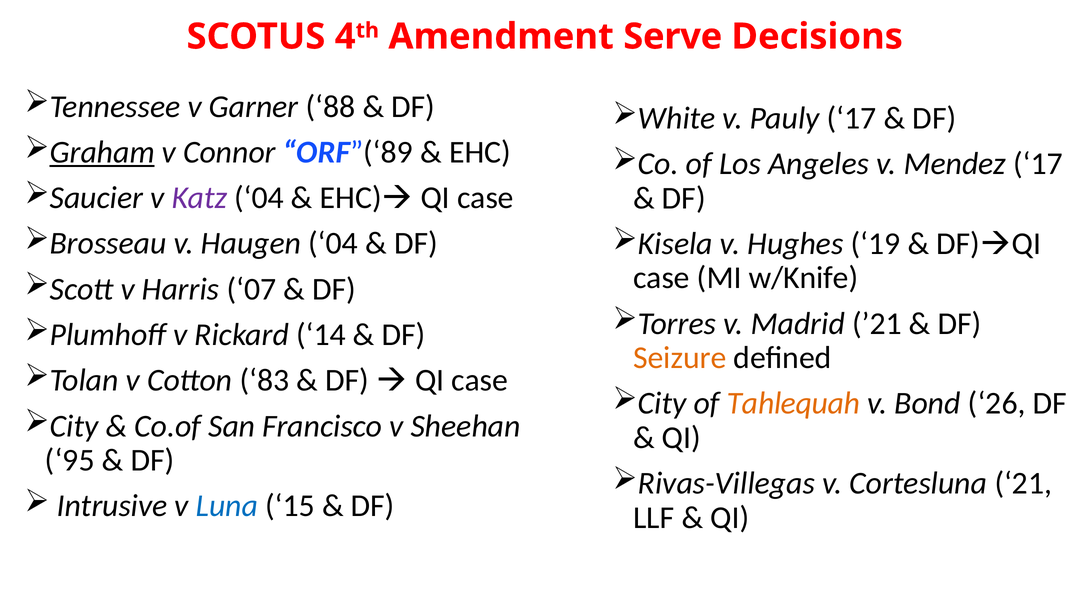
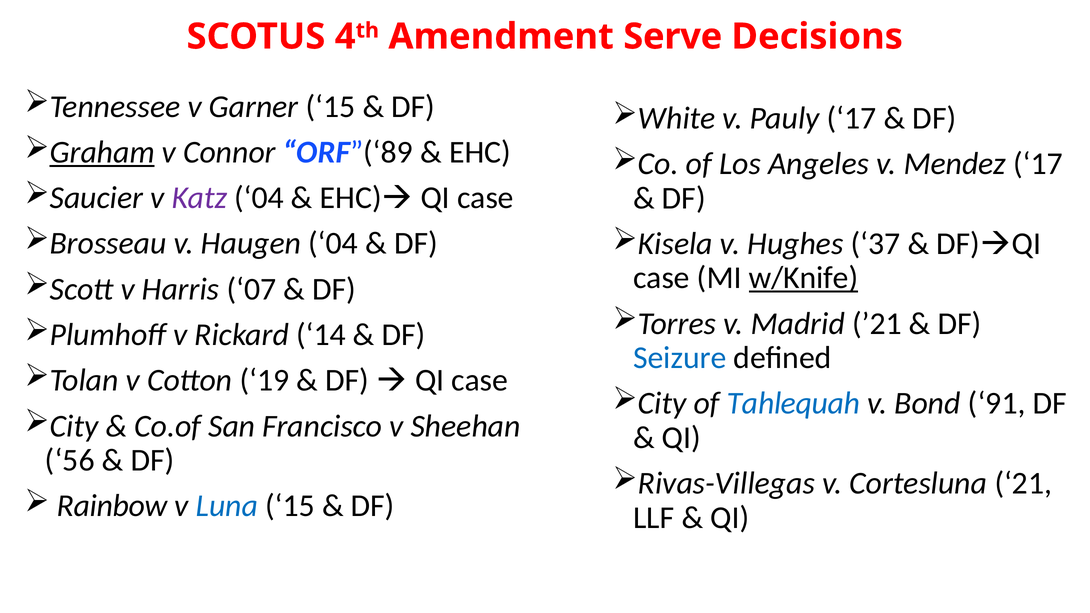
Garner 88: 88 -> 15
19: 19 -> 37
w/Knife underline: none -> present
Seizure colour: orange -> blue
83: 83 -> 19
Tahlequah colour: orange -> blue
26: 26 -> 91
95: 95 -> 56
Intrusive: Intrusive -> Rainbow
